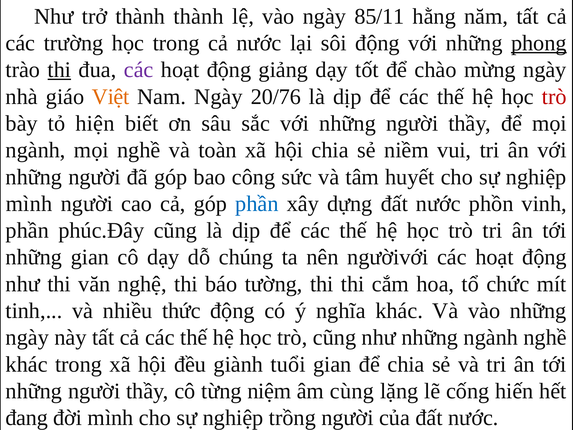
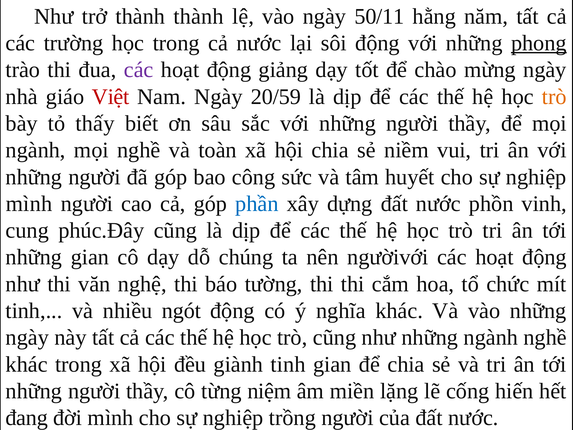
85/11: 85/11 -> 50/11
thi at (59, 70) underline: present -> none
Việt colour: orange -> red
20/76: 20/76 -> 20/59
trò at (554, 97) colour: red -> orange
hiện: hiện -> thấy
phần at (27, 230): phần -> cung
thức: thức -> ngót
giành tuổi: tuổi -> tinh
cùng: cùng -> miền
